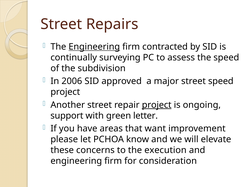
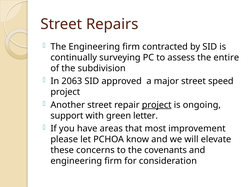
Engineering at (94, 47) underline: present -> none
the speed: speed -> entire
2006: 2006 -> 2063
want: want -> most
execution: execution -> covenants
